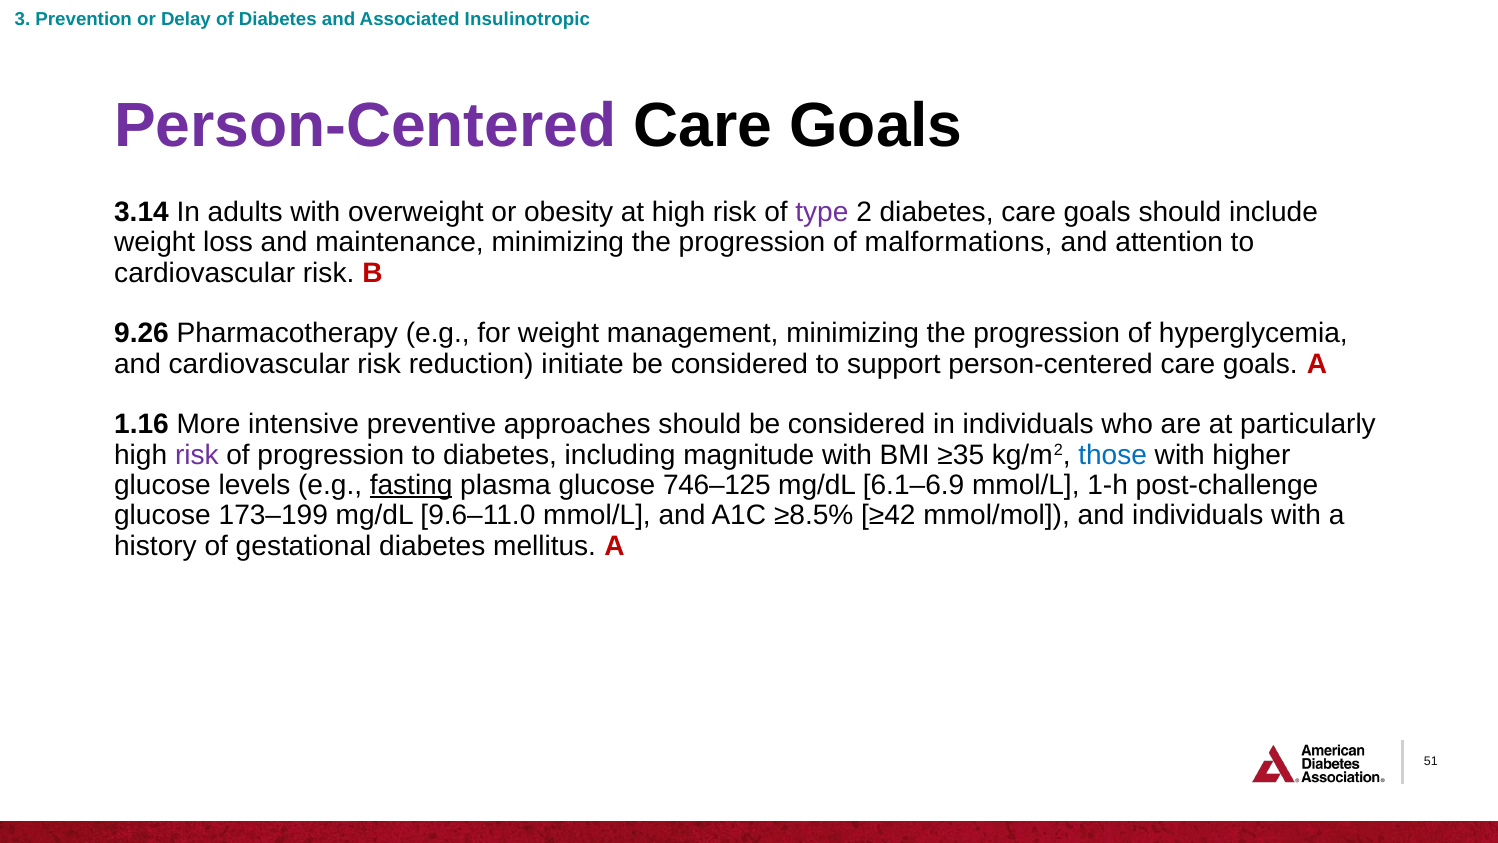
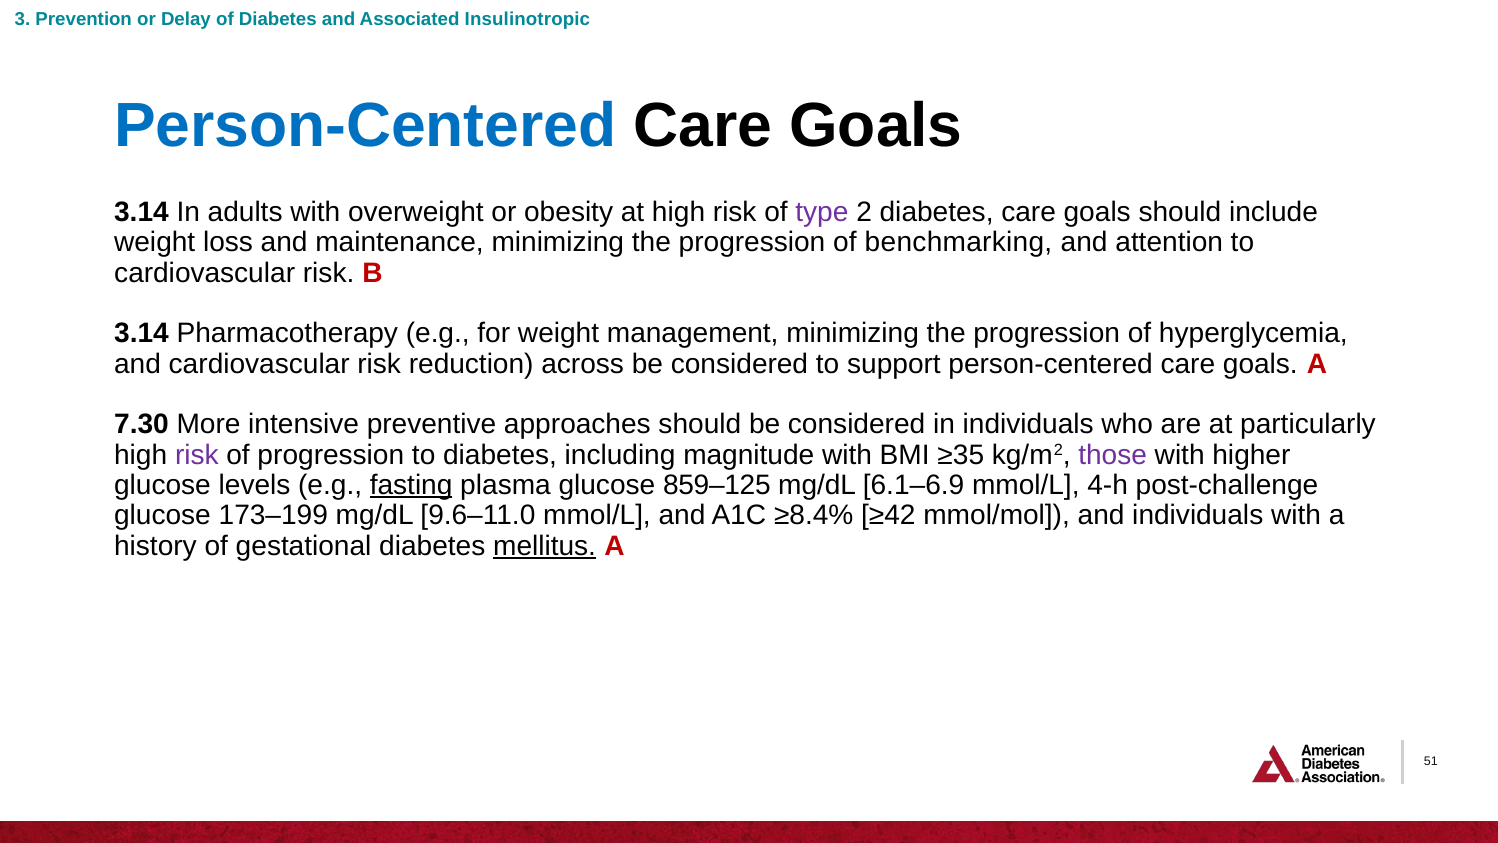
Person-Centered at (365, 126) colour: purple -> blue
malformations: malformations -> benchmarking
9.26 at (141, 333): 9.26 -> 3.14
initiate: initiate -> across
1.16: 1.16 -> 7.30
those colour: blue -> purple
746–125: 746–125 -> 859–125
1-h: 1-h -> 4-h
≥8.5%: ≥8.5% -> ≥8.4%
mellitus underline: none -> present
